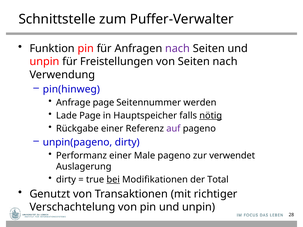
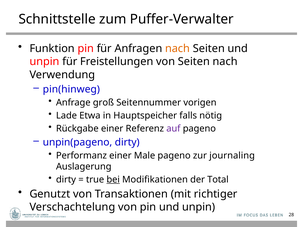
nach at (178, 49) colour: purple -> orange
Anfrage page: page -> groß
werden: werden -> vorigen
Lade Page: Page -> Etwa
nötig underline: present -> none
verwendet: verwendet -> journaling
